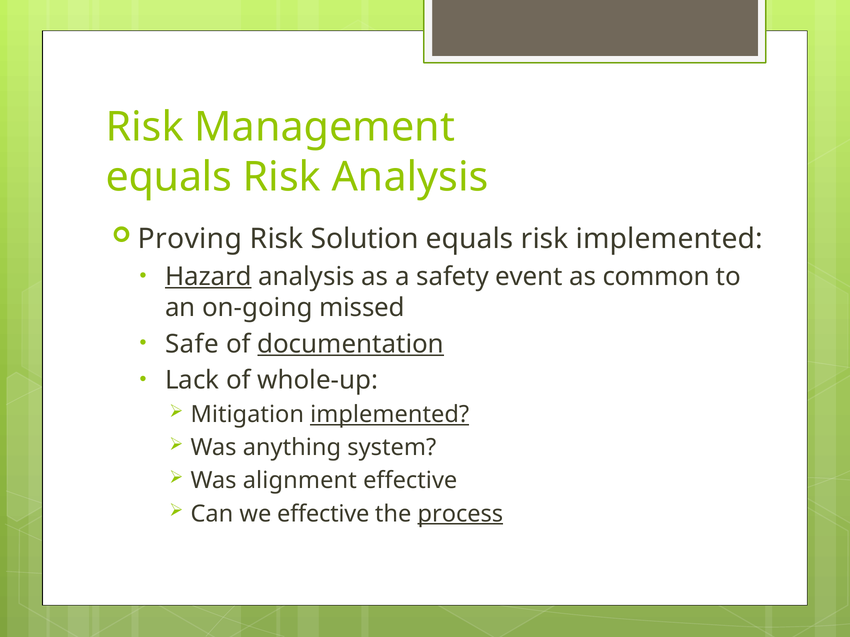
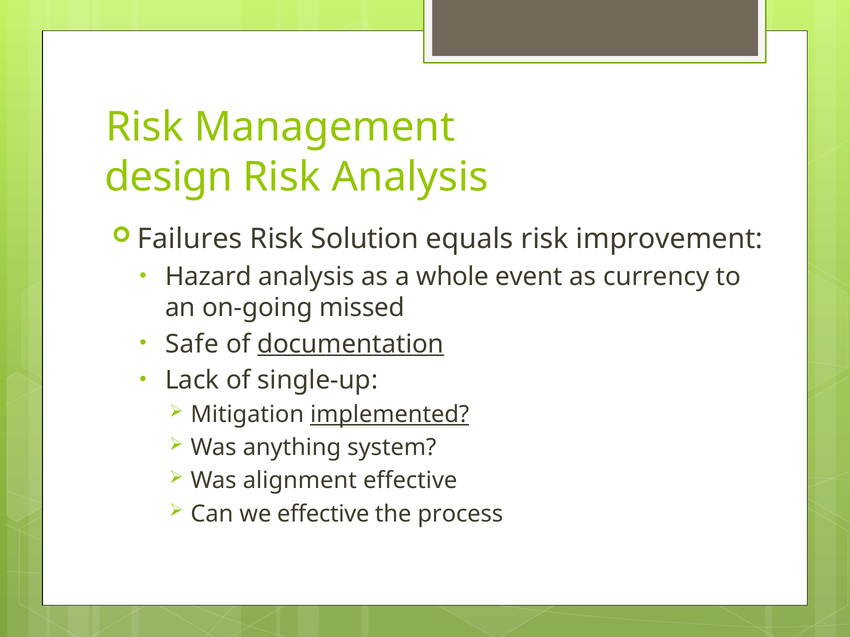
equals at (169, 177): equals -> design
Proving: Proving -> Failures
risk implemented: implemented -> improvement
Hazard underline: present -> none
safety: safety -> whole
common: common -> currency
whole-up: whole-up -> single-up
process underline: present -> none
